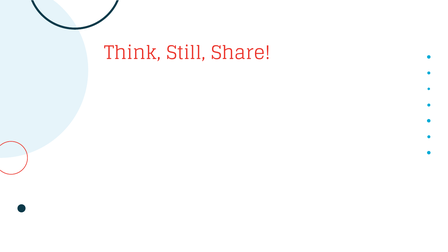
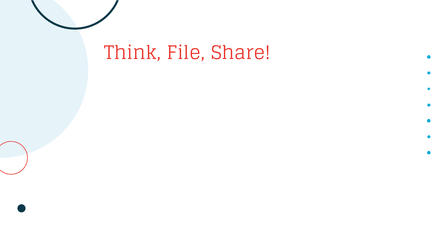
Still: Still -> File
